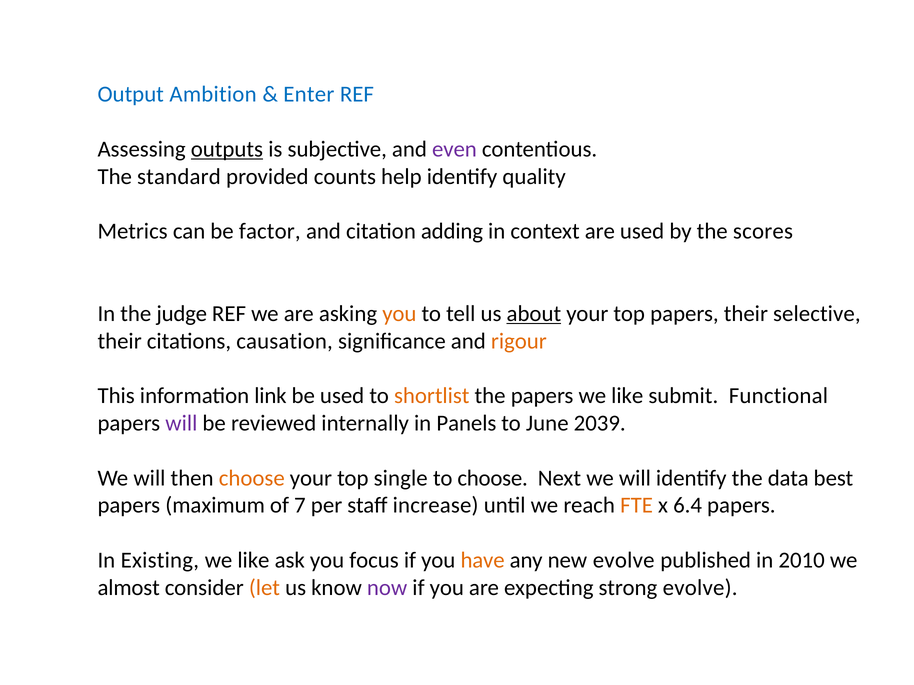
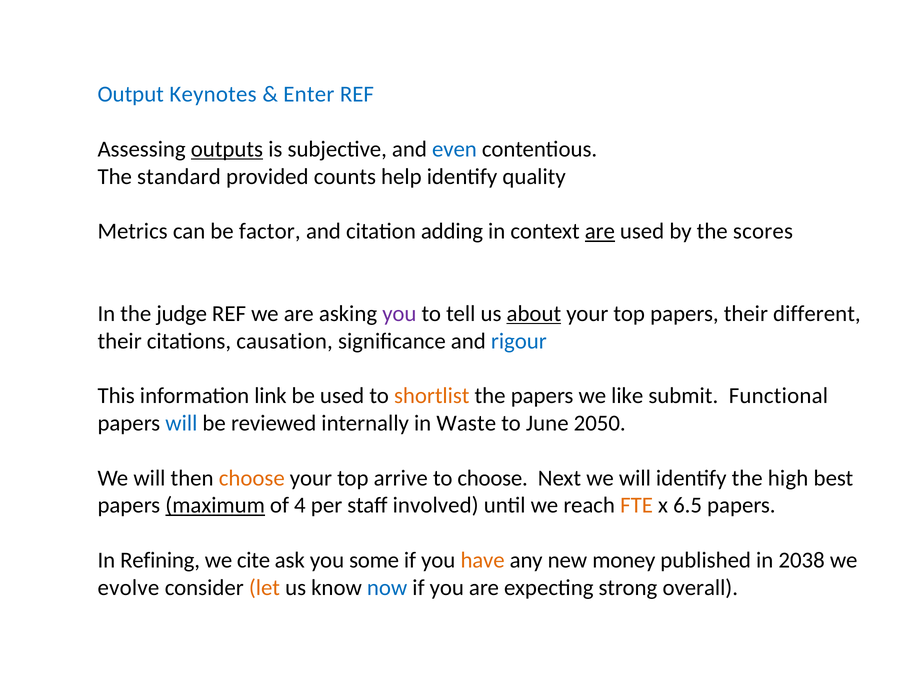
Ambition: Ambition -> Keynotes
even colour: purple -> blue
are at (600, 232) underline: none -> present
you at (399, 314) colour: orange -> purple
selective: selective -> different
rigour colour: orange -> blue
will at (181, 424) colour: purple -> blue
Panels: Panels -> Waste
2039: 2039 -> 2050
single: single -> arrive
data: data -> high
maximum underline: none -> present
7: 7 -> 4
increase: increase -> involved
6.4: 6.4 -> 6.5
Existing: Existing -> Refining
like at (253, 561): like -> cite
focus: focus -> some
new evolve: evolve -> money
2010: 2010 -> 2038
almost: almost -> evolve
now colour: purple -> blue
strong evolve: evolve -> overall
